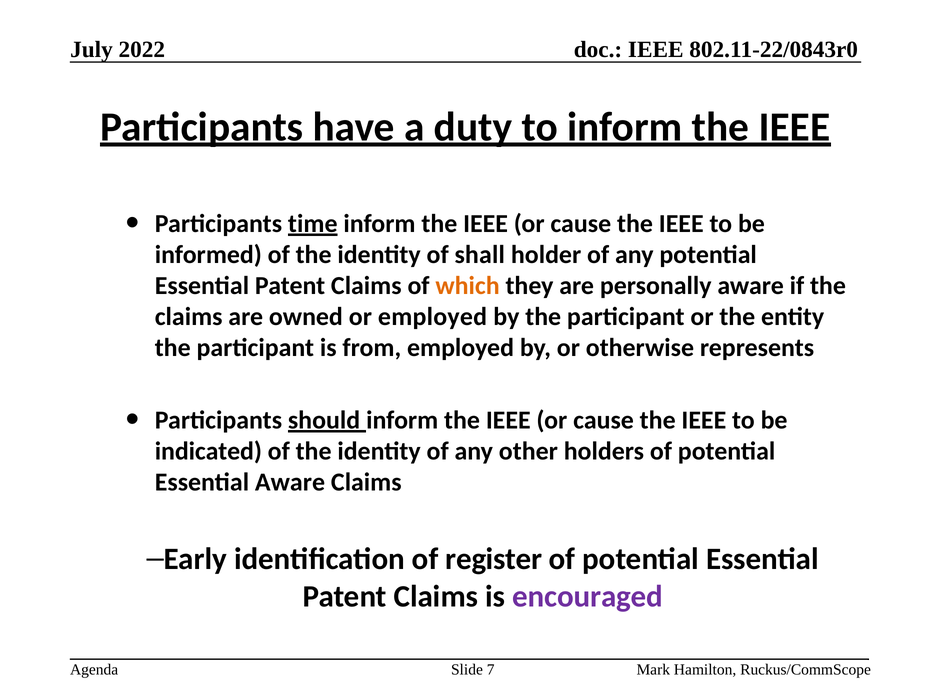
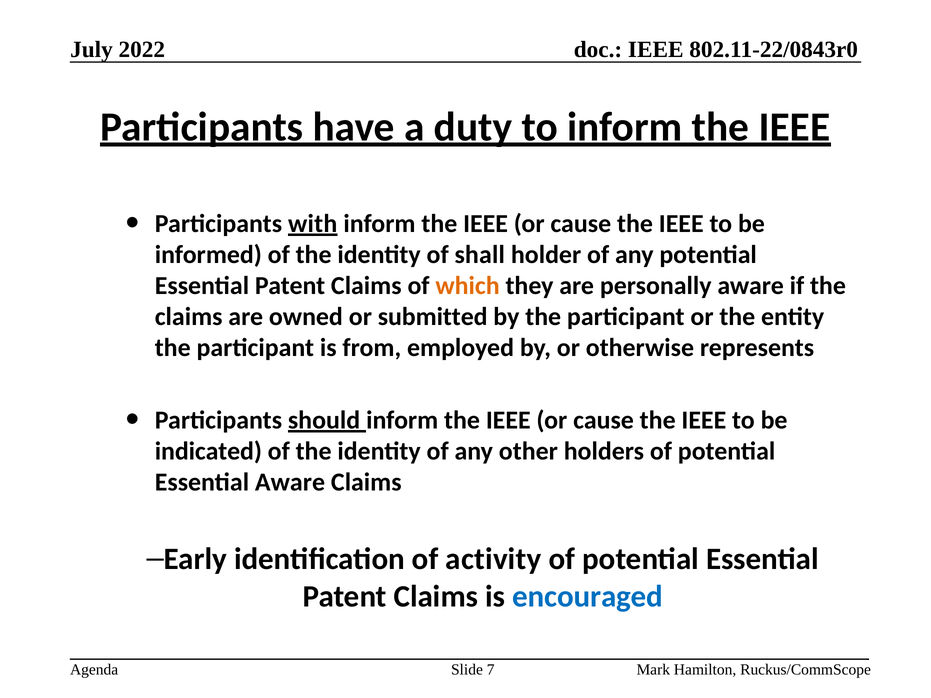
time: time -> with
or employed: employed -> submitted
register: register -> activity
encouraged colour: purple -> blue
